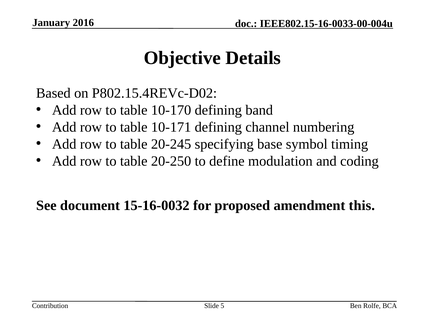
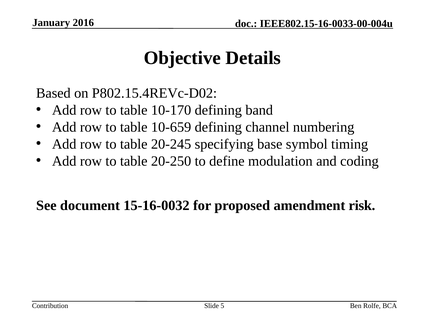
10-171: 10-171 -> 10-659
this: this -> risk
